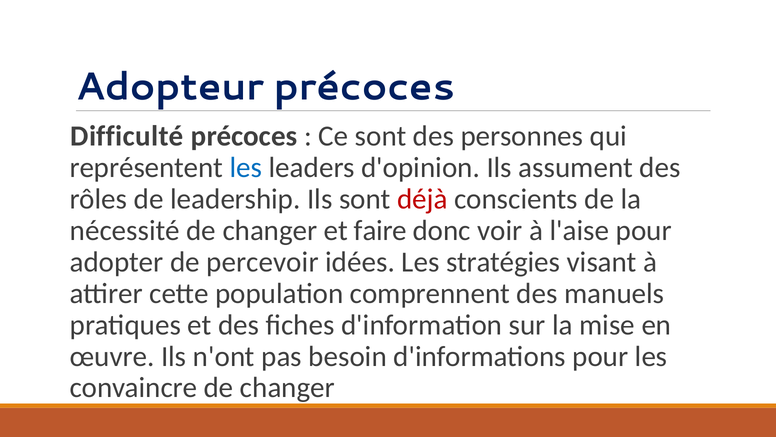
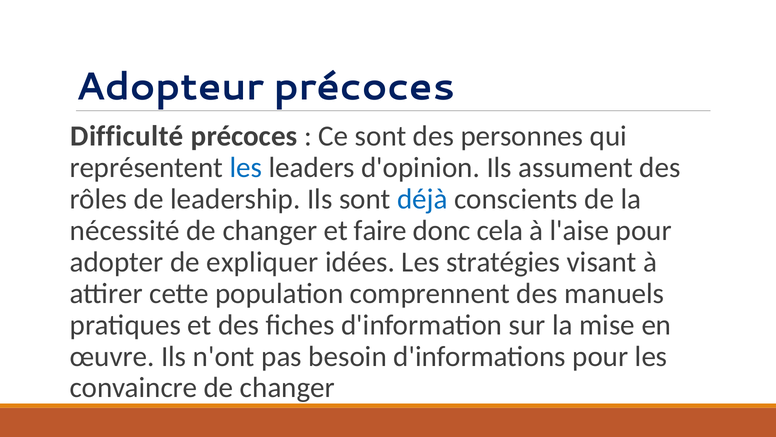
déjà colour: red -> blue
voir: voir -> cela
percevoir: percevoir -> expliquer
